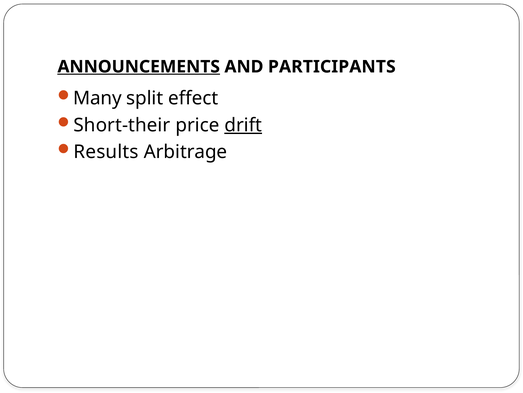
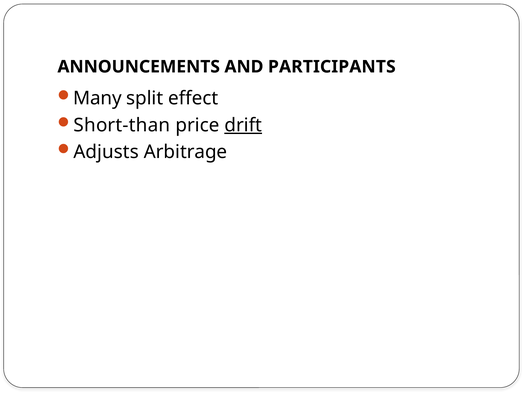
ANNOUNCEMENTS underline: present -> none
Short-their: Short-their -> Short-than
Results: Results -> Adjusts
